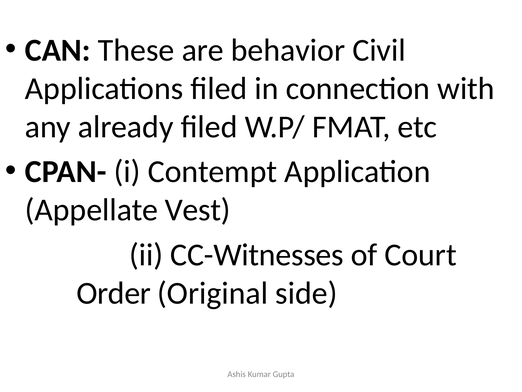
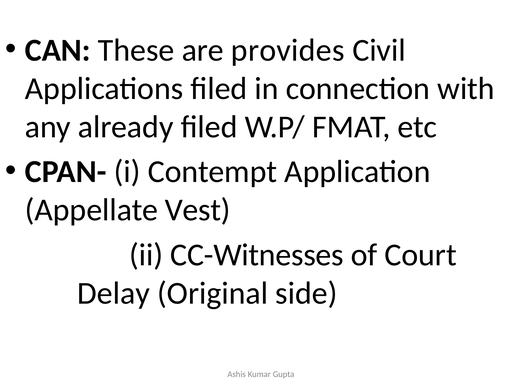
behavior: behavior -> provides
Order: Order -> Delay
